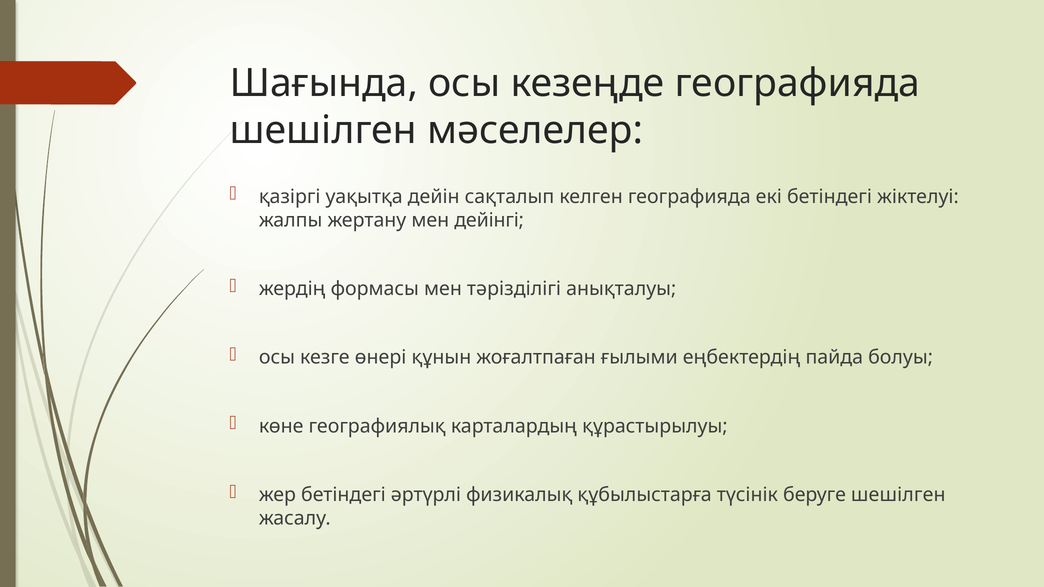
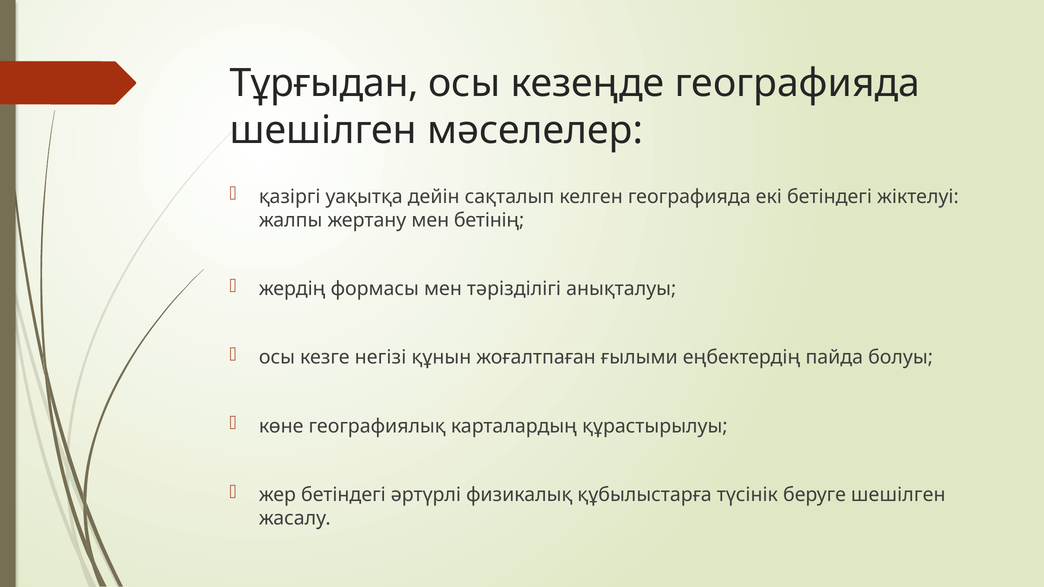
Шағында: Шағында -> Тұрғыдан
дейінгі: дейінгі -> бетінің
өнері: өнері -> негізі
